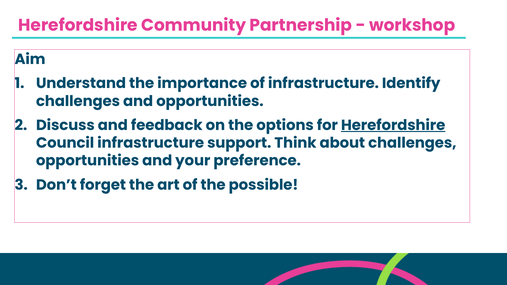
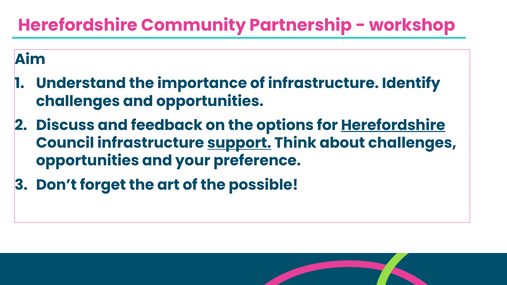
support underline: none -> present
